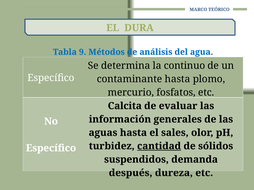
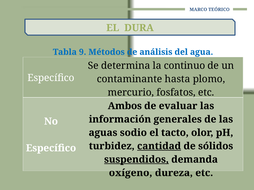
Calcita: Calcita -> Ambos
aguas hasta: hasta -> sodio
sales: sales -> tacto
suspendidos underline: none -> present
después: después -> oxígeno
